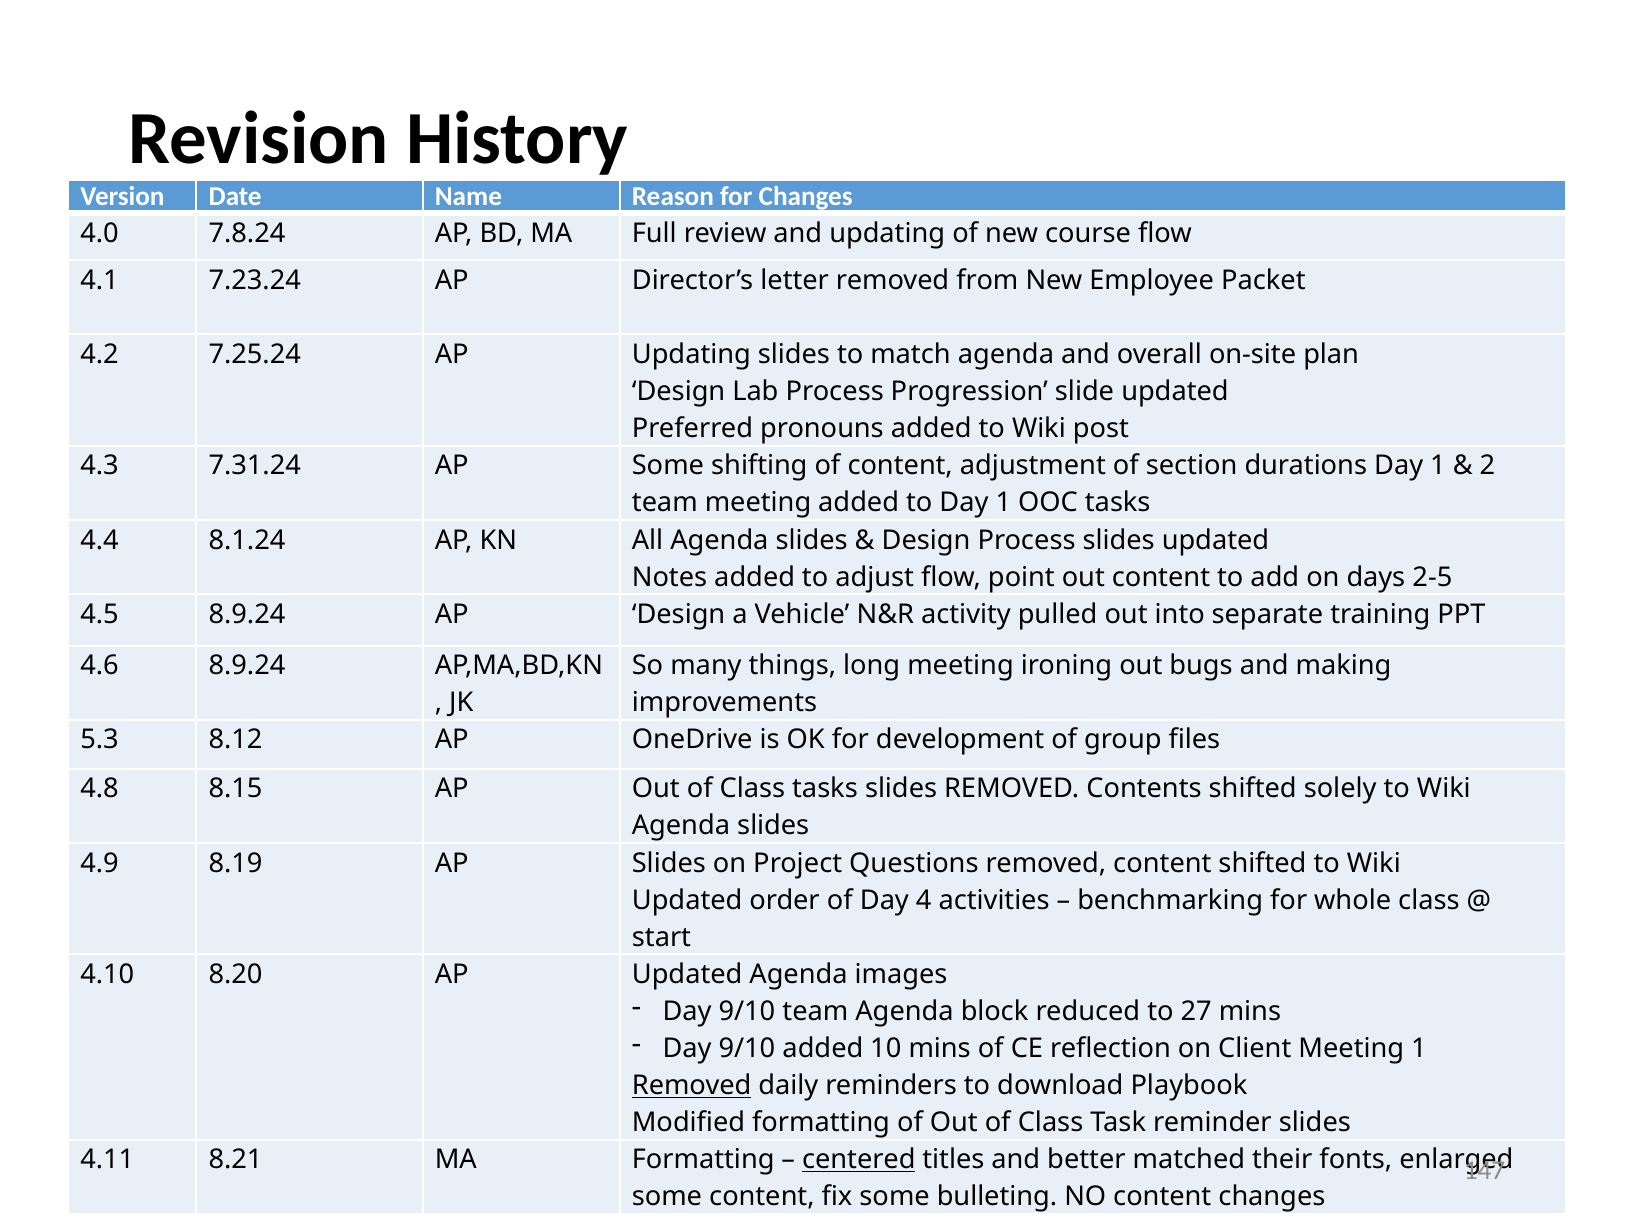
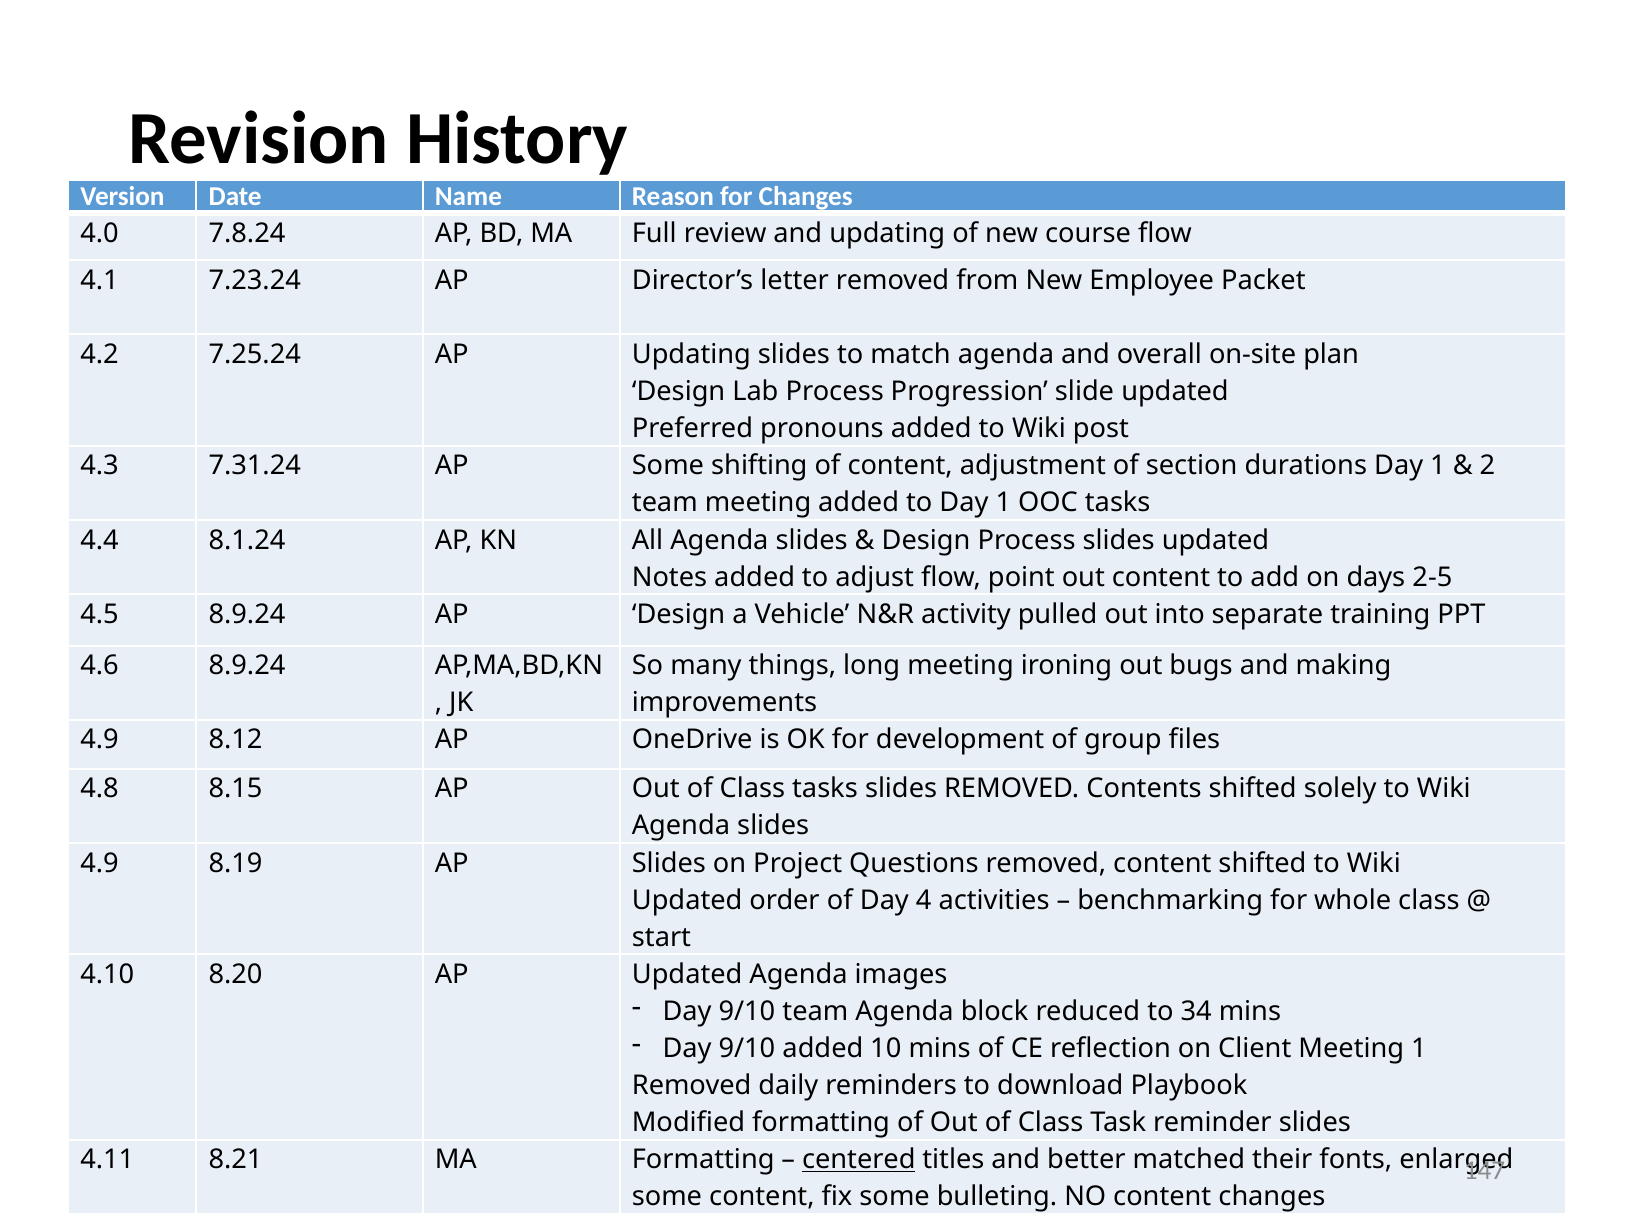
5.3 at (99, 740): 5.3 -> 4.9
27: 27 -> 34
Removed at (692, 1085) underline: present -> none
